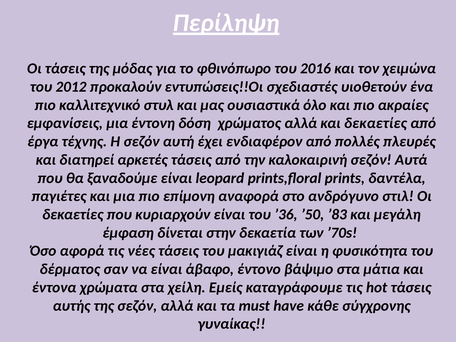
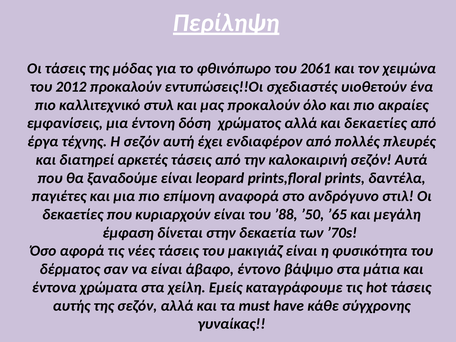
2016: 2016 -> 2061
μας ουσιαστικά: ουσιαστικά -> προκαλούν
’36: ’36 -> ’88
’83: ’83 -> ’65
